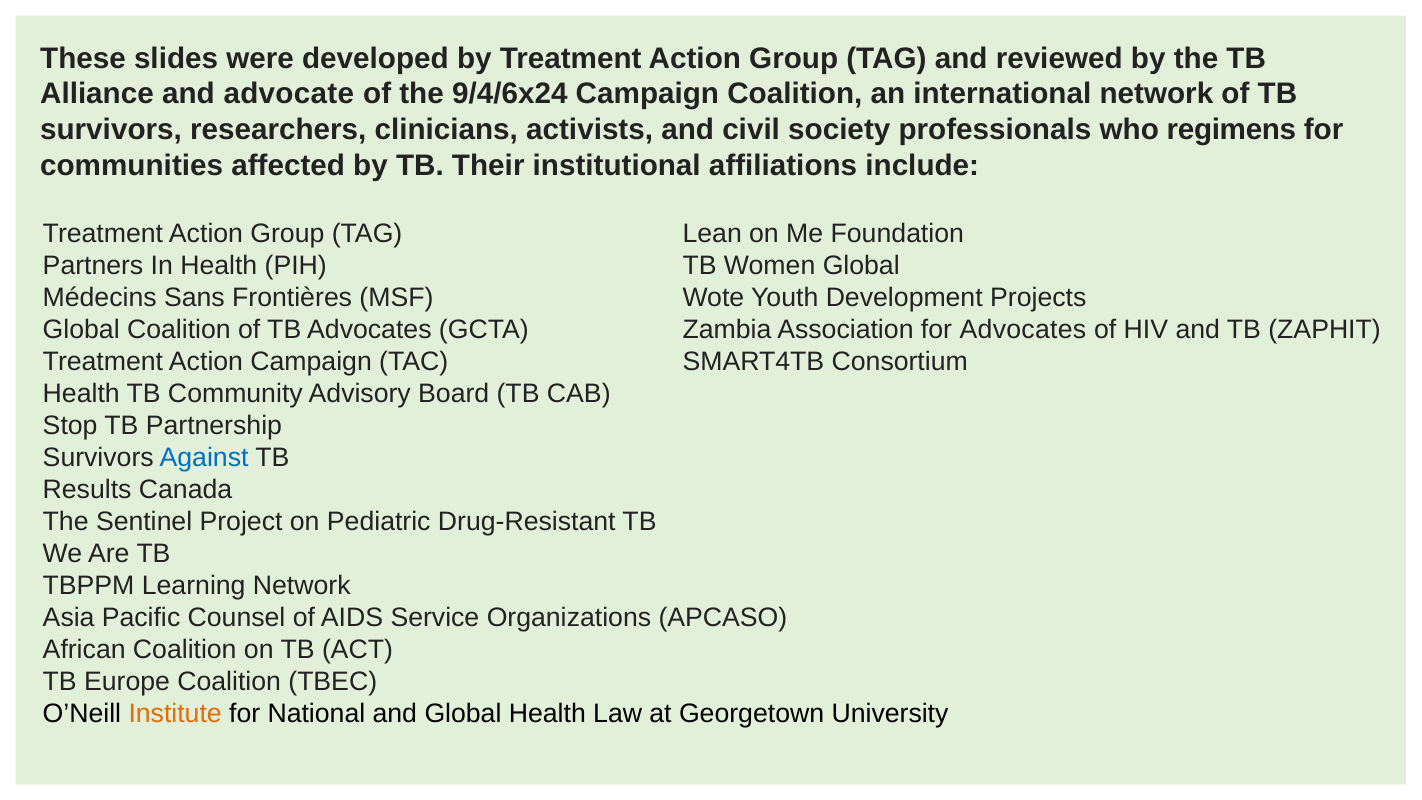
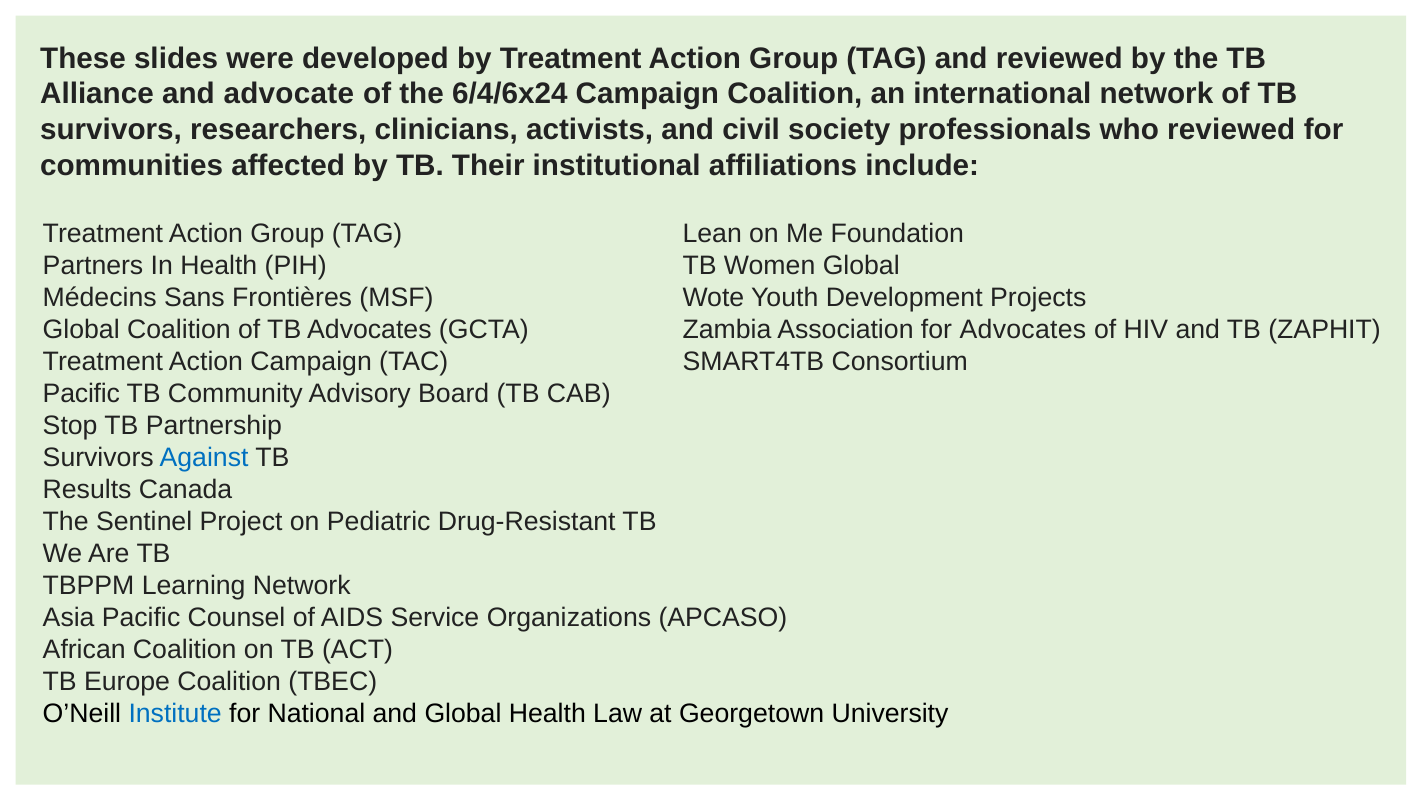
9/4/6x24: 9/4/6x24 -> 6/4/6x24
who regimens: regimens -> reviewed
Health at (81, 394): Health -> Pacific
Institute colour: orange -> blue
